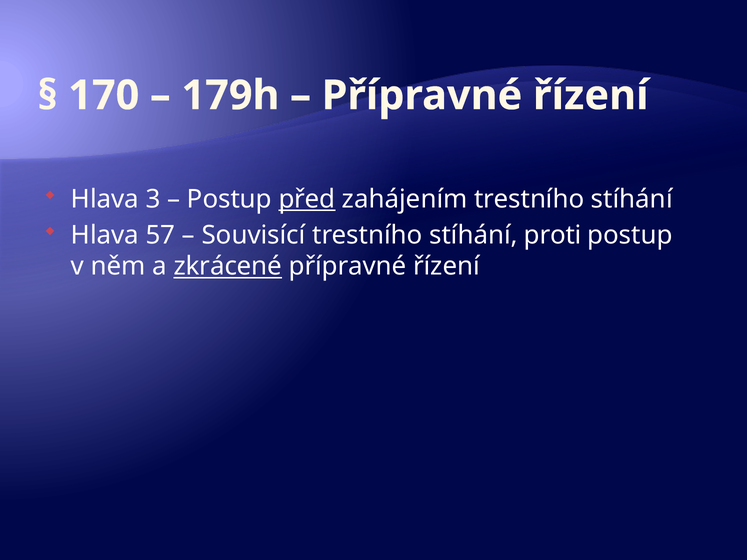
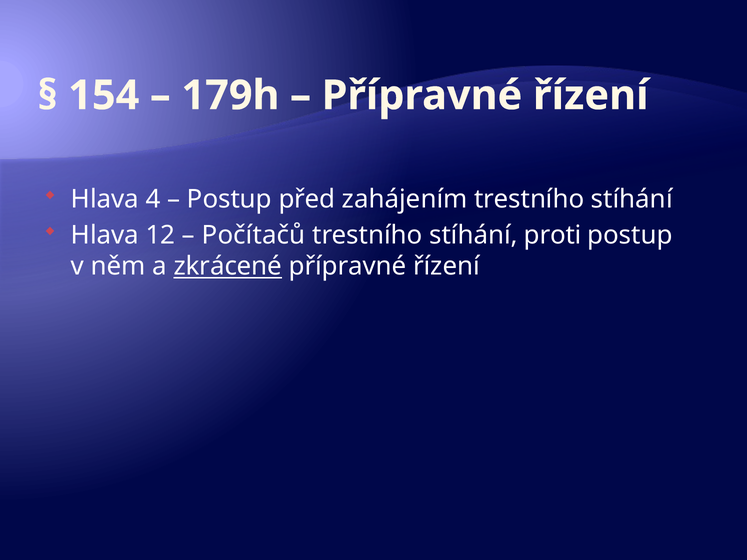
170: 170 -> 154
3: 3 -> 4
před underline: present -> none
57: 57 -> 12
Souvisící: Souvisící -> Počítačů
